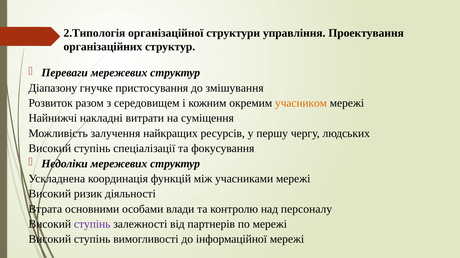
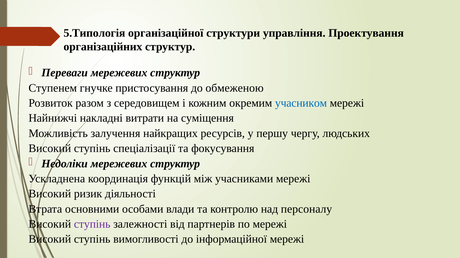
2.Типологія: 2.Типологія -> 5.Типологія
Діапазону: Діапазону -> Ступенем
змішування: змішування -> обмеженою
учасником colour: orange -> blue
